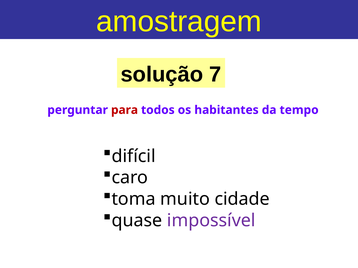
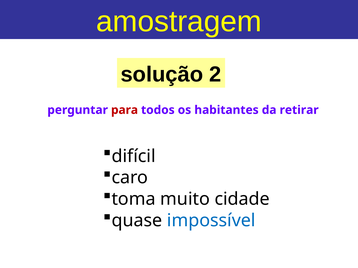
7: 7 -> 2
tempo: tempo -> retirar
impossível colour: purple -> blue
